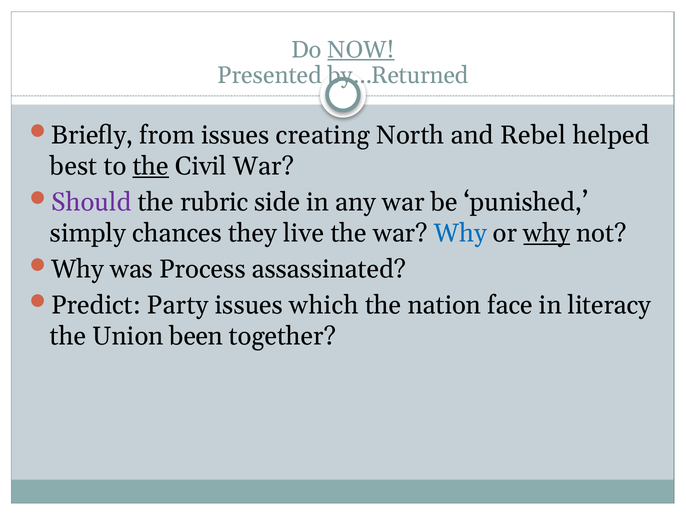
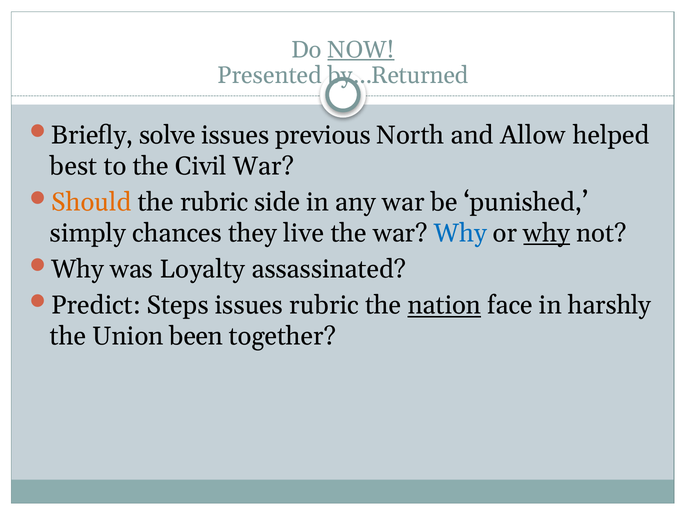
from: from -> solve
creating: creating -> previous
Rebel: Rebel -> Allow
the at (151, 166) underline: present -> none
Should colour: purple -> orange
Process: Process -> Loyalty
Party: Party -> Steps
issues which: which -> rubric
nation underline: none -> present
literacy: literacy -> harshly
